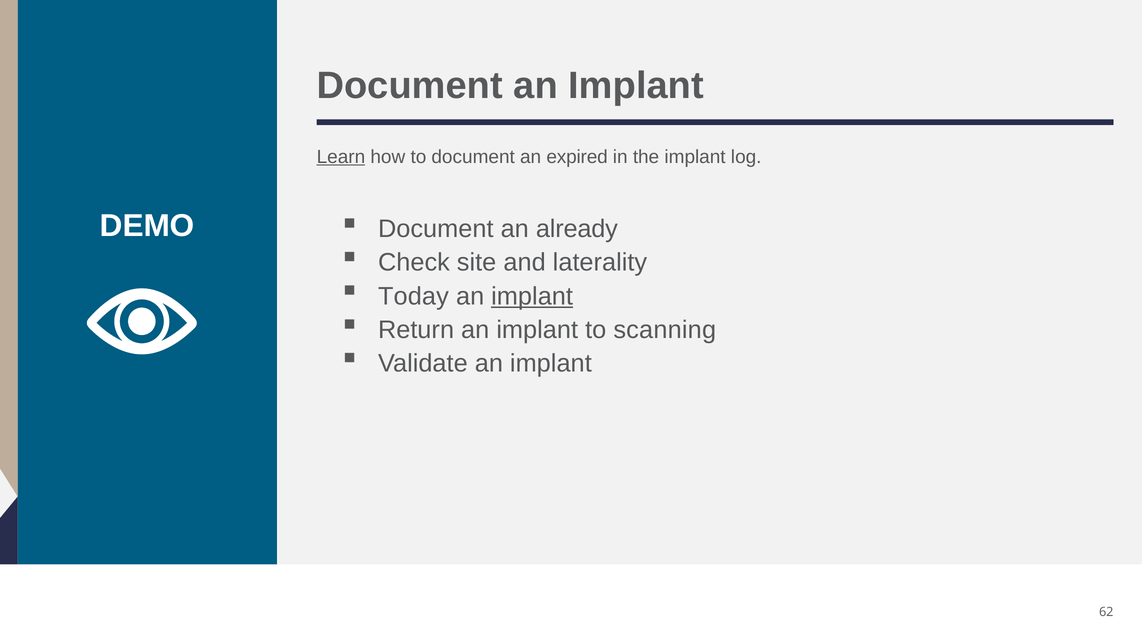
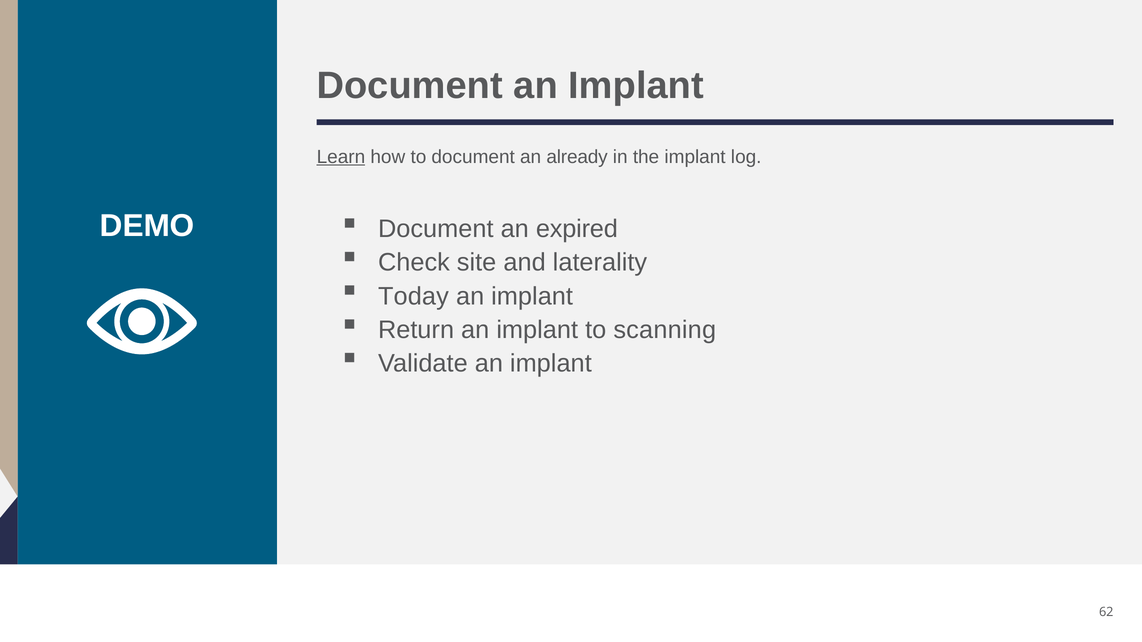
expired: expired -> already
already: already -> expired
implant at (532, 296) underline: present -> none
